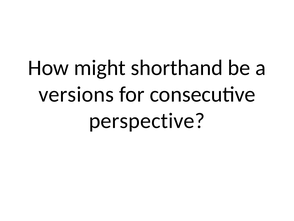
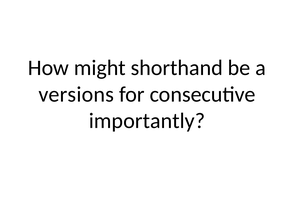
perspective: perspective -> importantly
